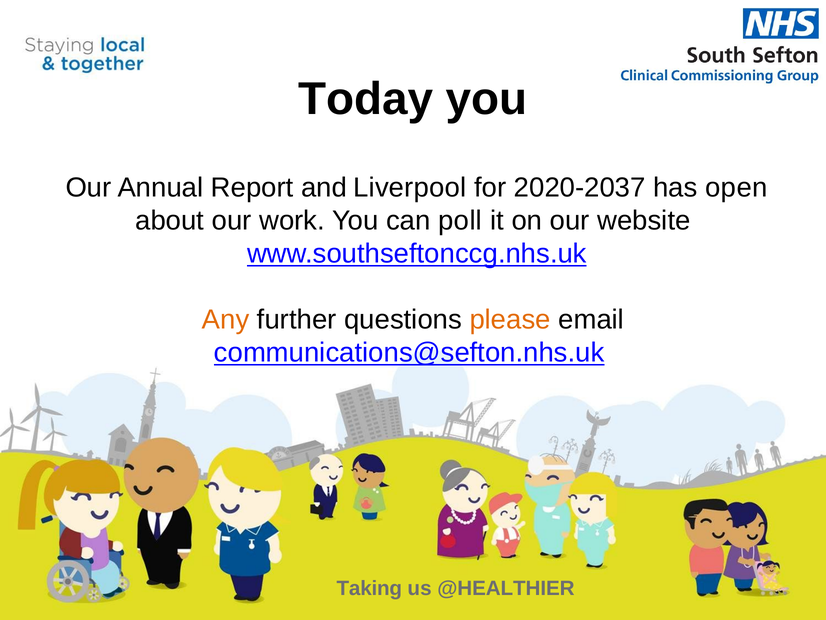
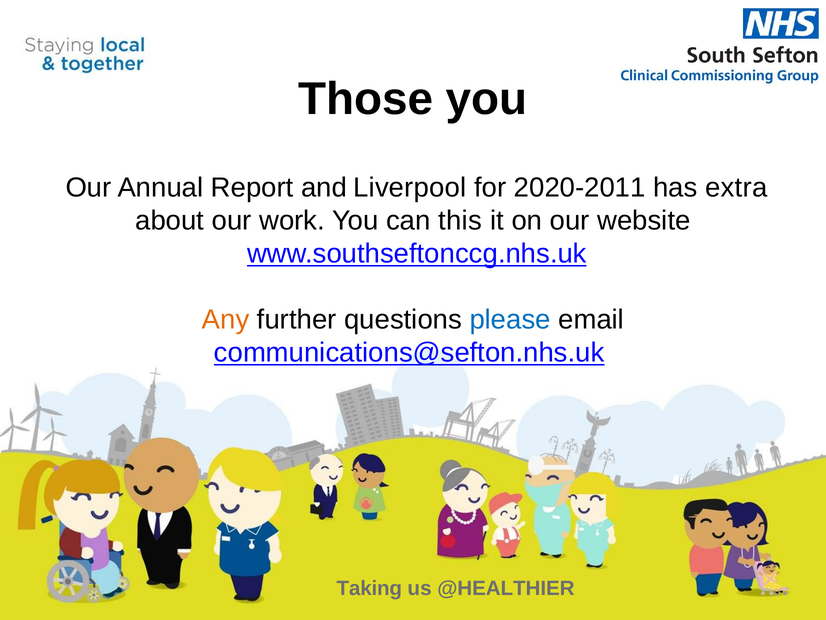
Today: Today -> Those
2020-2037: 2020-2037 -> 2020-2011
open: open -> extra
poll: poll -> this
please colour: orange -> blue
